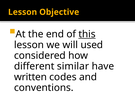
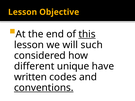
used: used -> such
similar: similar -> unique
conventions underline: none -> present
